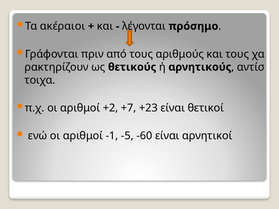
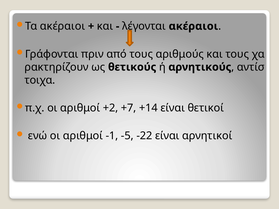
λέγονται πρόσημο: πρόσημο -> ακέραιοι
+23: +23 -> +14
-60: -60 -> -22
